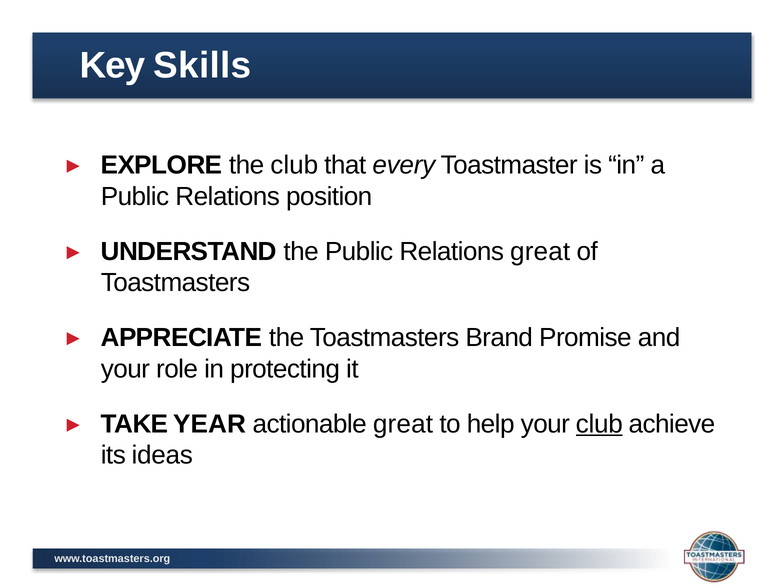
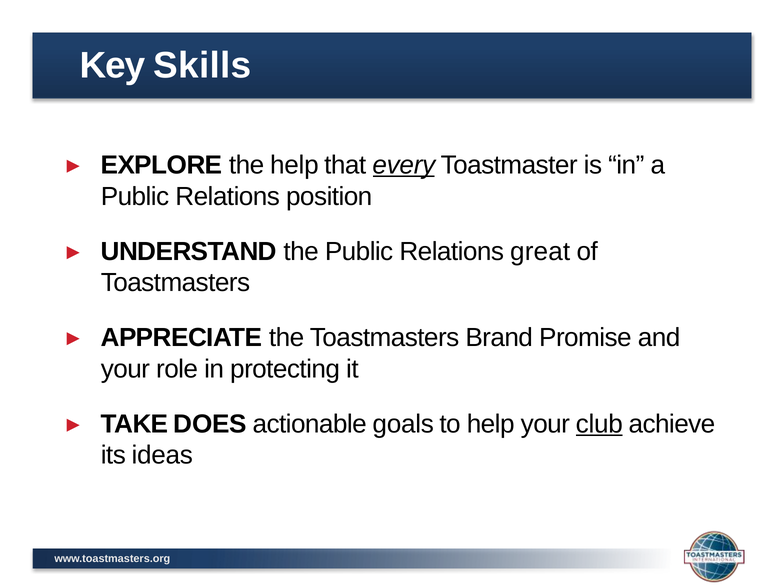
the club: club -> help
every underline: none -> present
YEAR: YEAR -> DOES
actionable great: great -> goals
